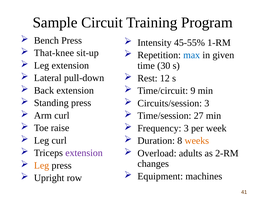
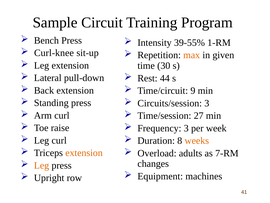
45-55%: 45-55% -> 39-55%
That-knee: That-knee -> Curl-knee
max colour: blue -> orange
12: 12 -> 44
extension at (84, 153) colour: purple -> orange
2-RM: 2-RM -> 7-RM
